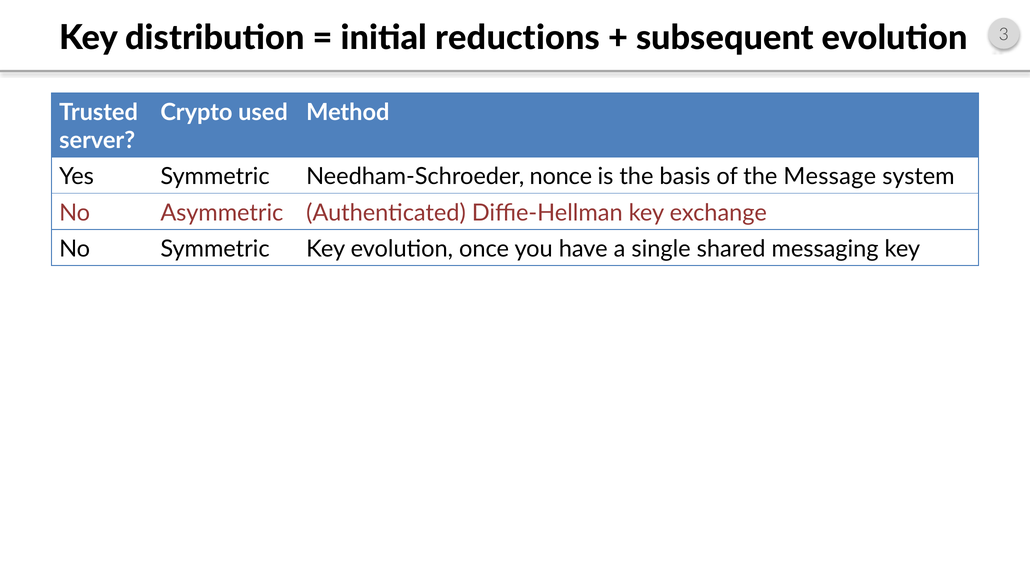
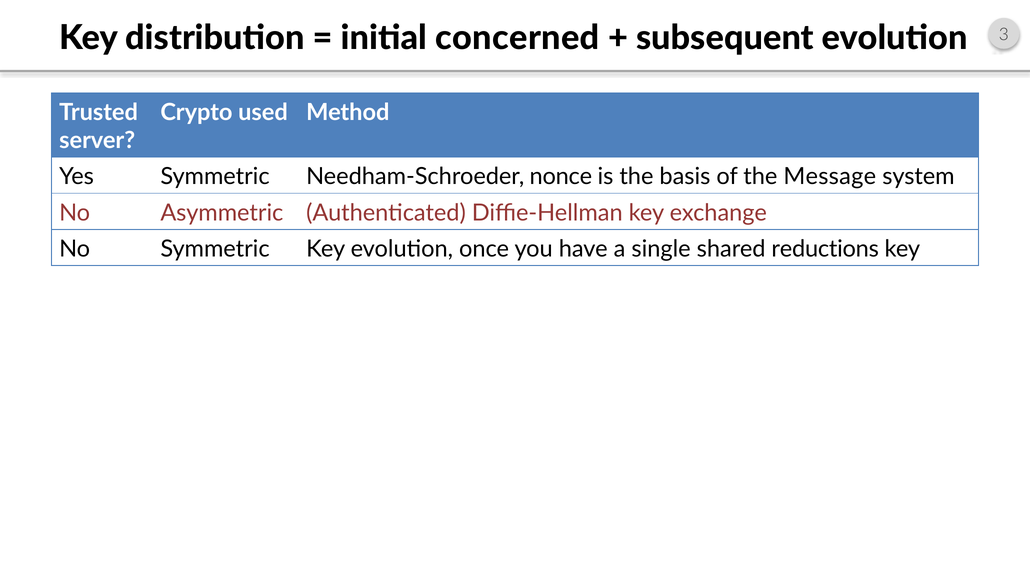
reductions: reductions -> concerned
messaging: messaging -> reductions
